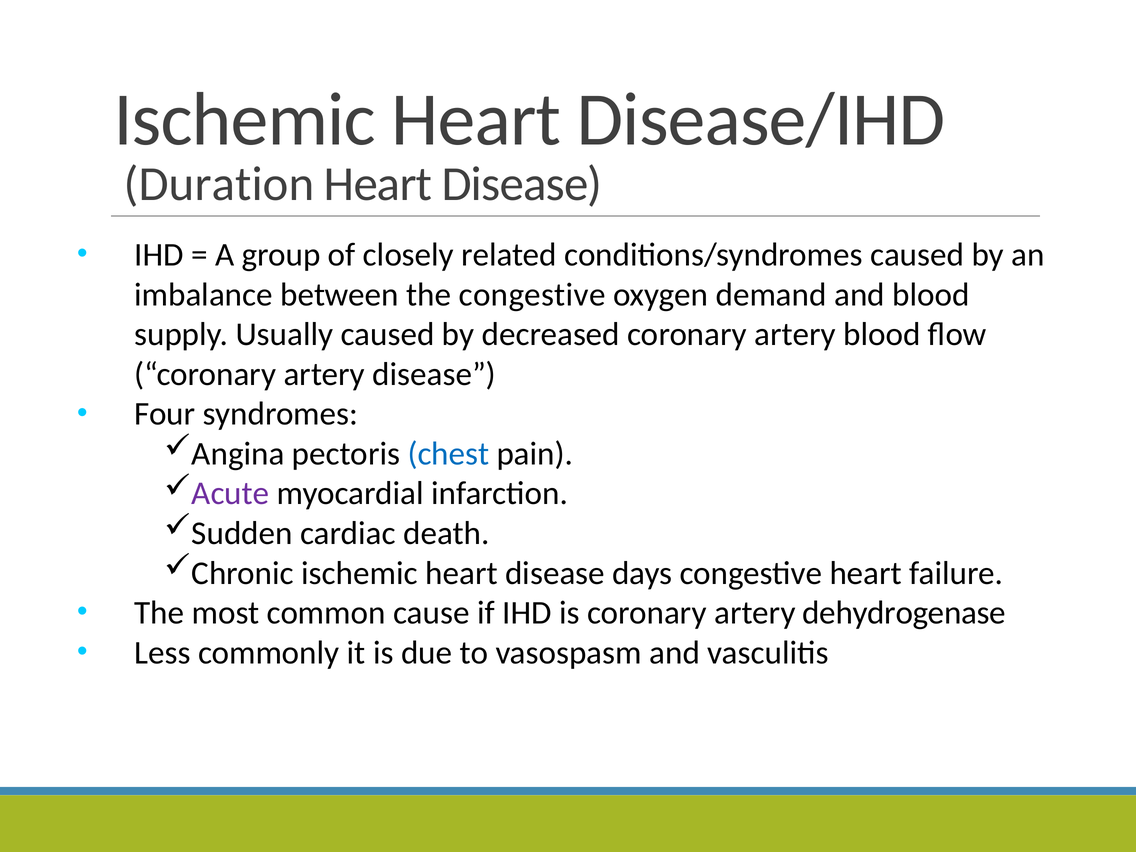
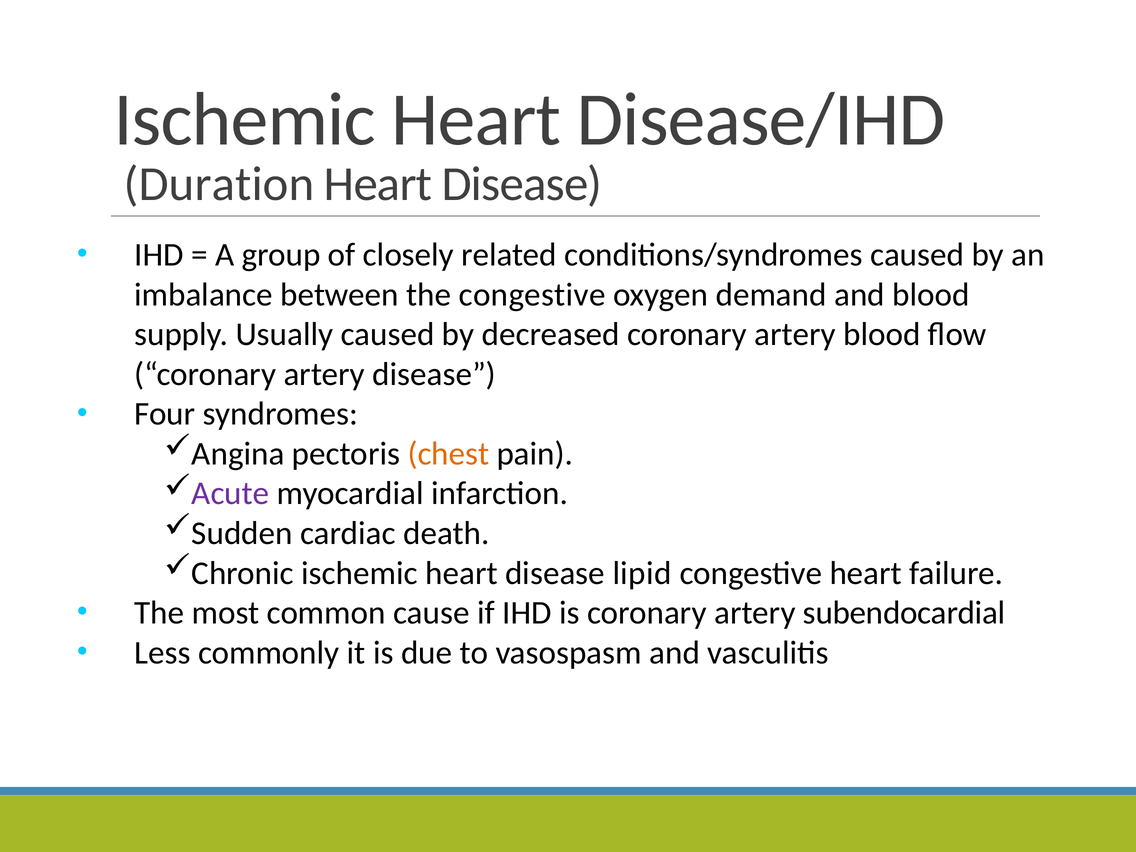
chest colour: blue -> orange
days: days -> lipid
dehydrogenase: dehydrogenase -> subendocardial
